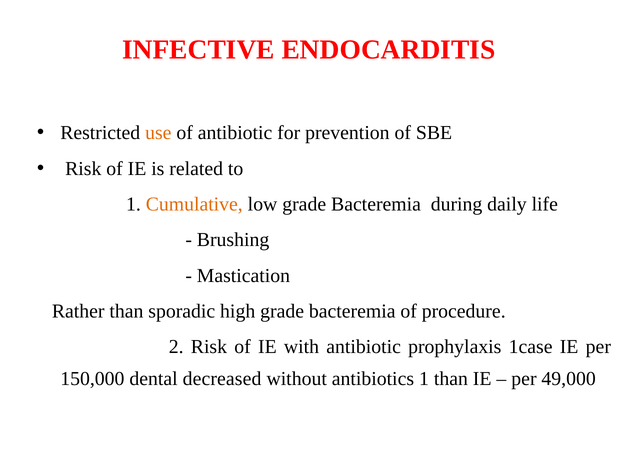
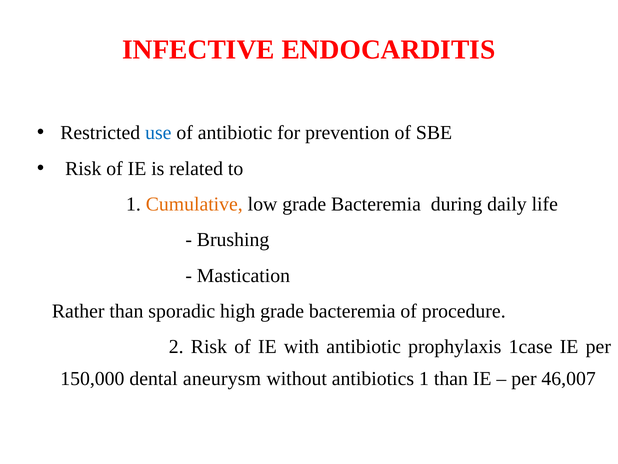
use colour: orange -> blue
decreased: decreased -> aneurysm
49,000: 49,000 -> 46,007
